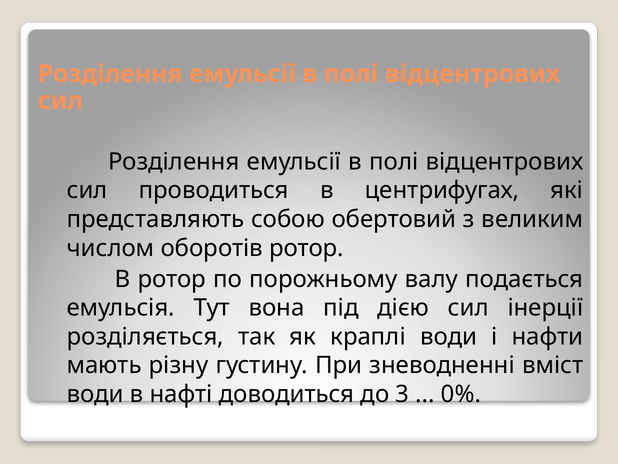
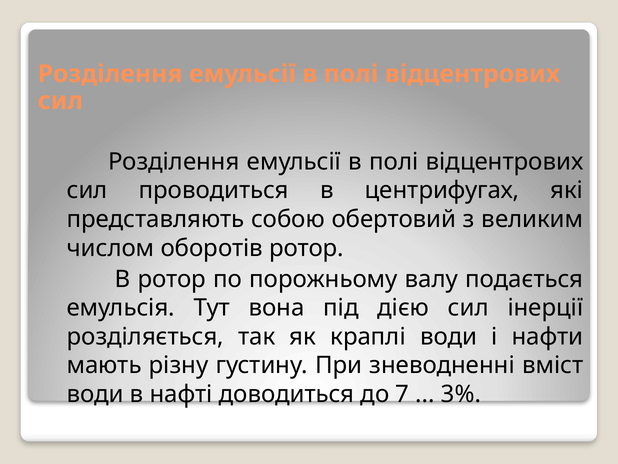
3: 3 -> 7
0%: 0% -> 3%
